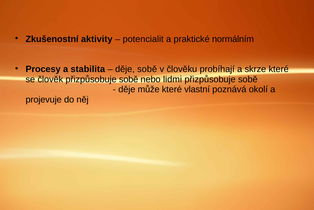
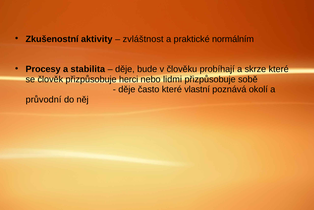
potencialit: potencialit -> zvláštnost
děje sobě: sobě -> bude
člověk přizpůsobuje sobě: sobě -> herci
může: může -> často
projevuje: projevuje -> průvodní
